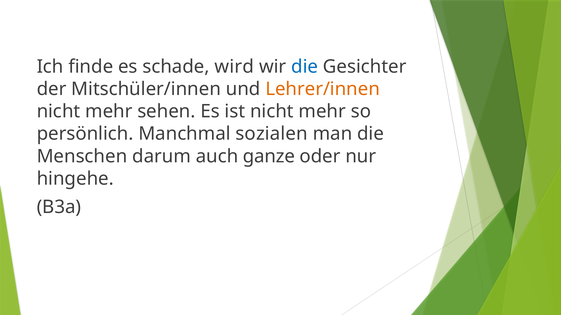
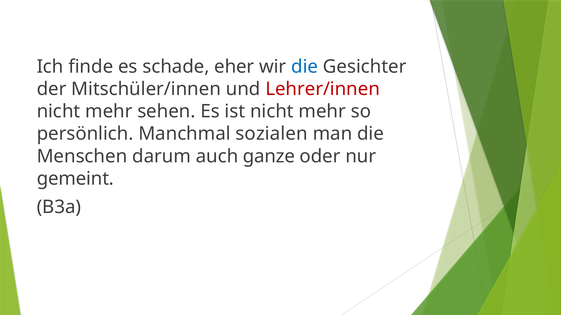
wird: wird -> eher
Lehrer/innen colour: orange -> red
hingehe: hingehe -> gemeint
